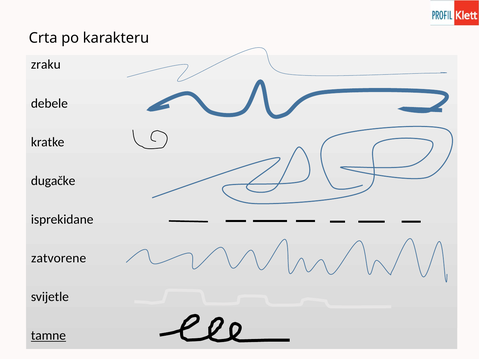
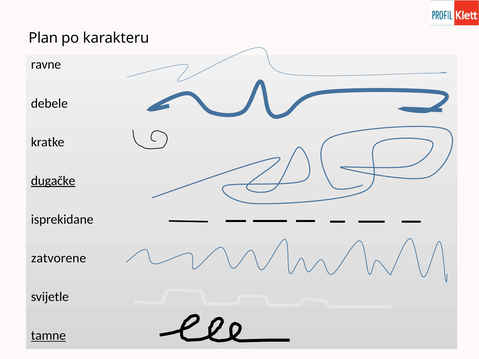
Crta: Crta -> Plan
zraku: zraku -> ravne
dugačke underline: none -> present
